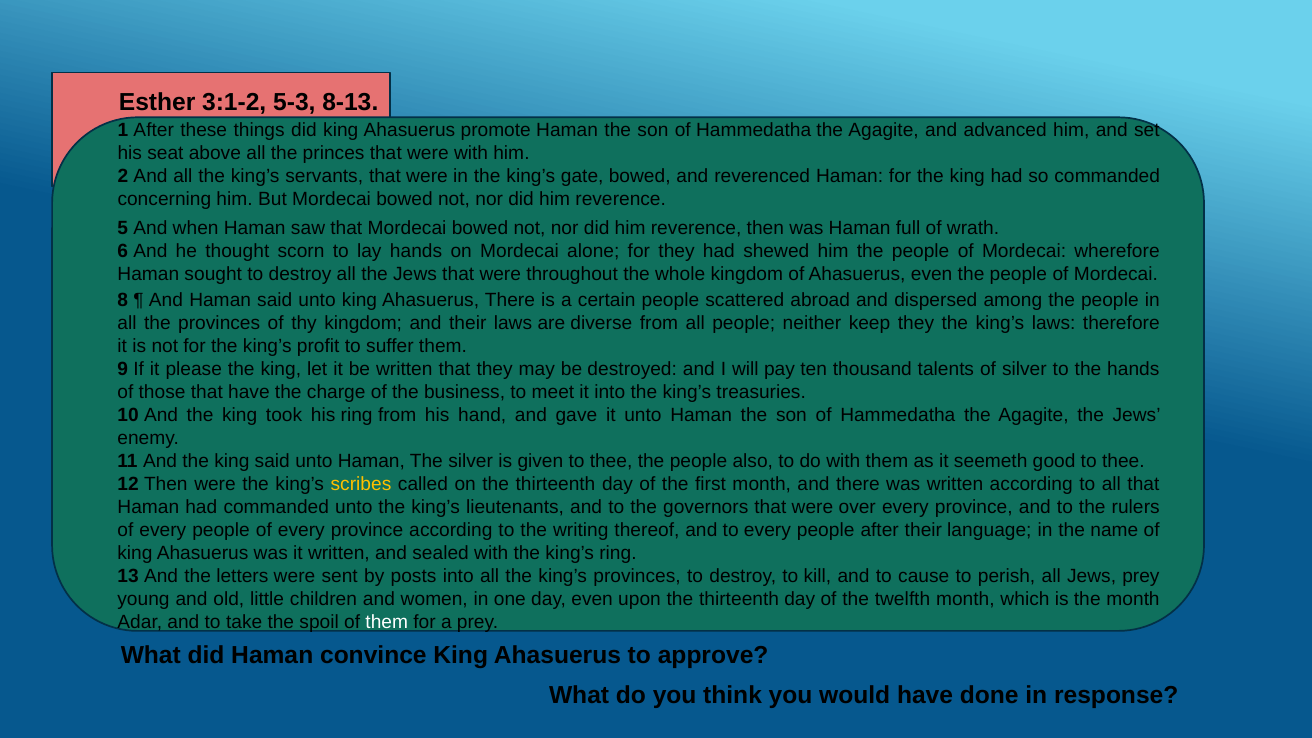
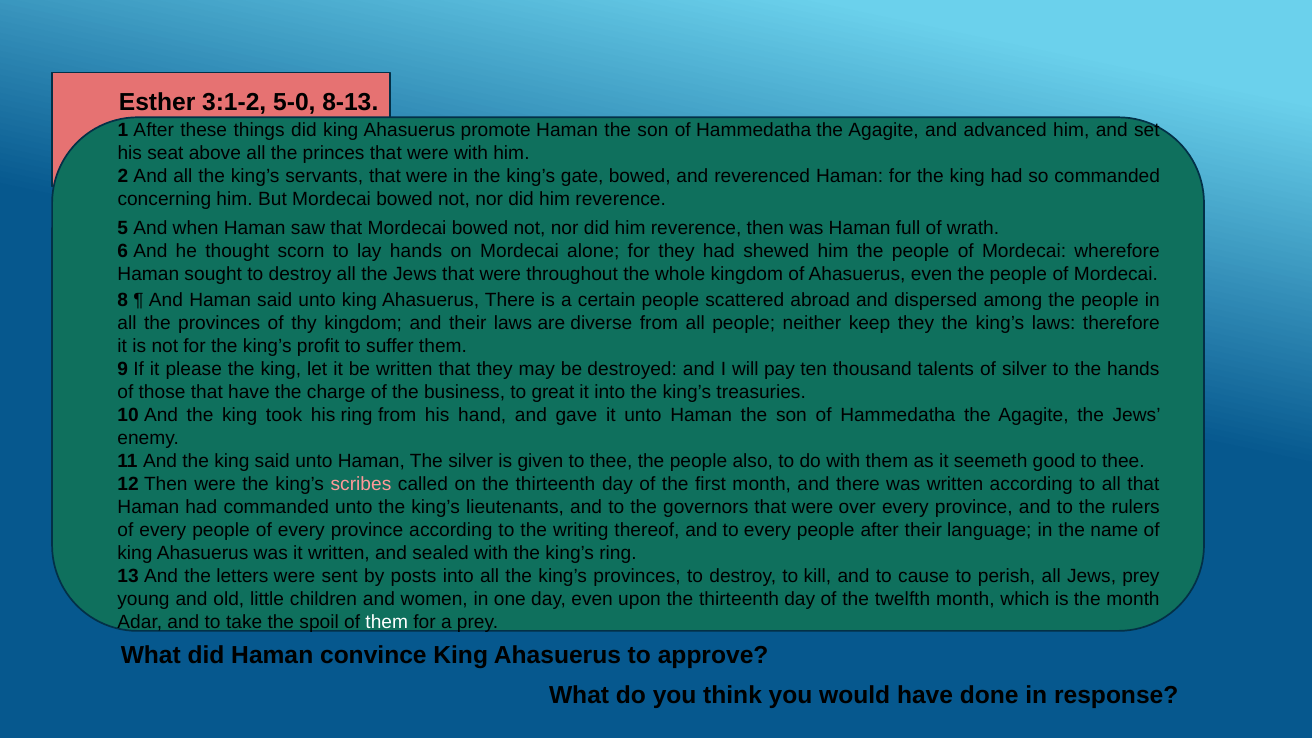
5-3: 5-3 -> 5-0
meet: meet -> great
scribes colour: yellow -> pink
